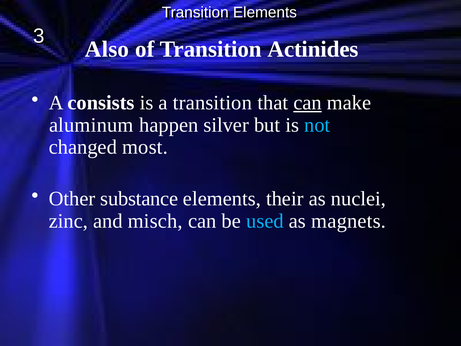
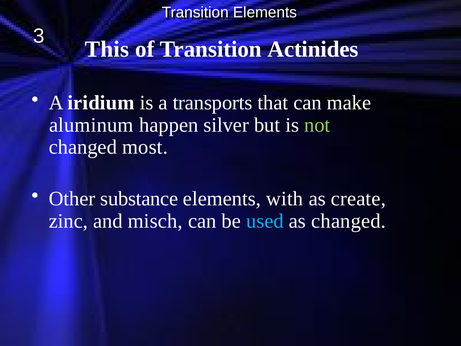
Also: Also -> This
consists: consists -> iridium
a transition: transition -> transports
can at (308, 103) underline: present -> none
not colour: light blue -> light green
their: their -> with
nuclei: nuclei -> create
as magnets: magnets -> changed
